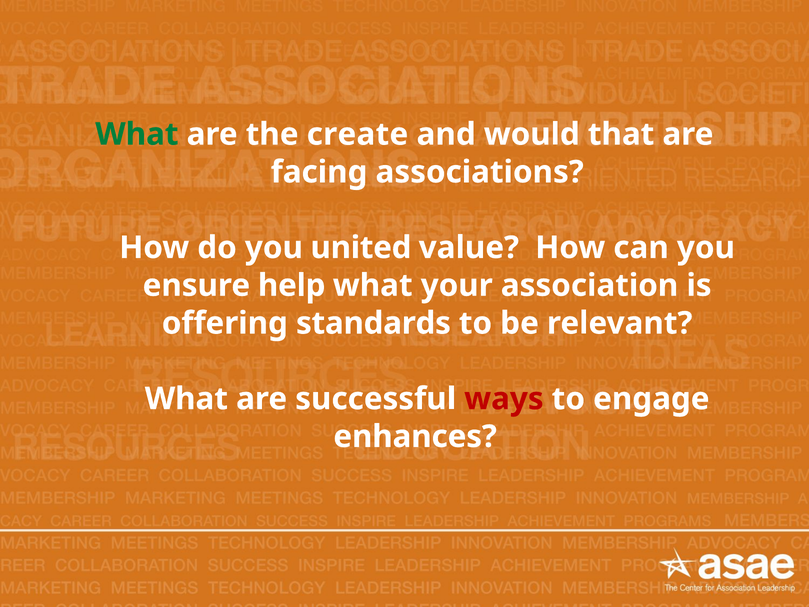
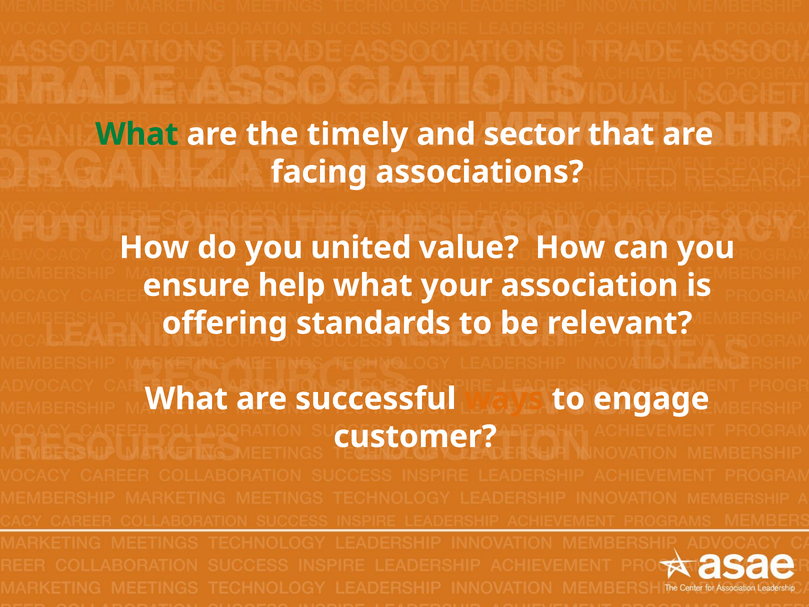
create: create -> timely
would: would -> sector
ways colour: red -> orange
enhances: enhances -> customer
